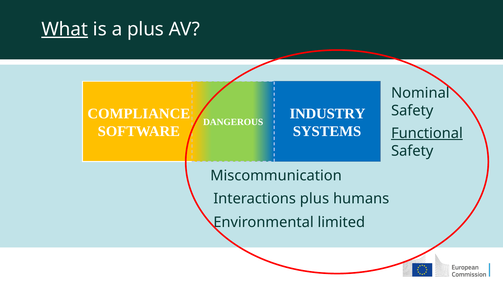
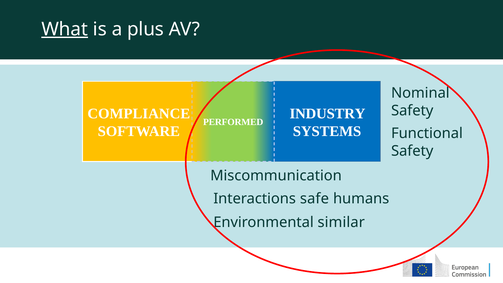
DANGEROUS: DANGEROUS -> PERFORMED
Functional underline: present -> none
Interactions plus: plus -> safe
limited: limited -> similar
